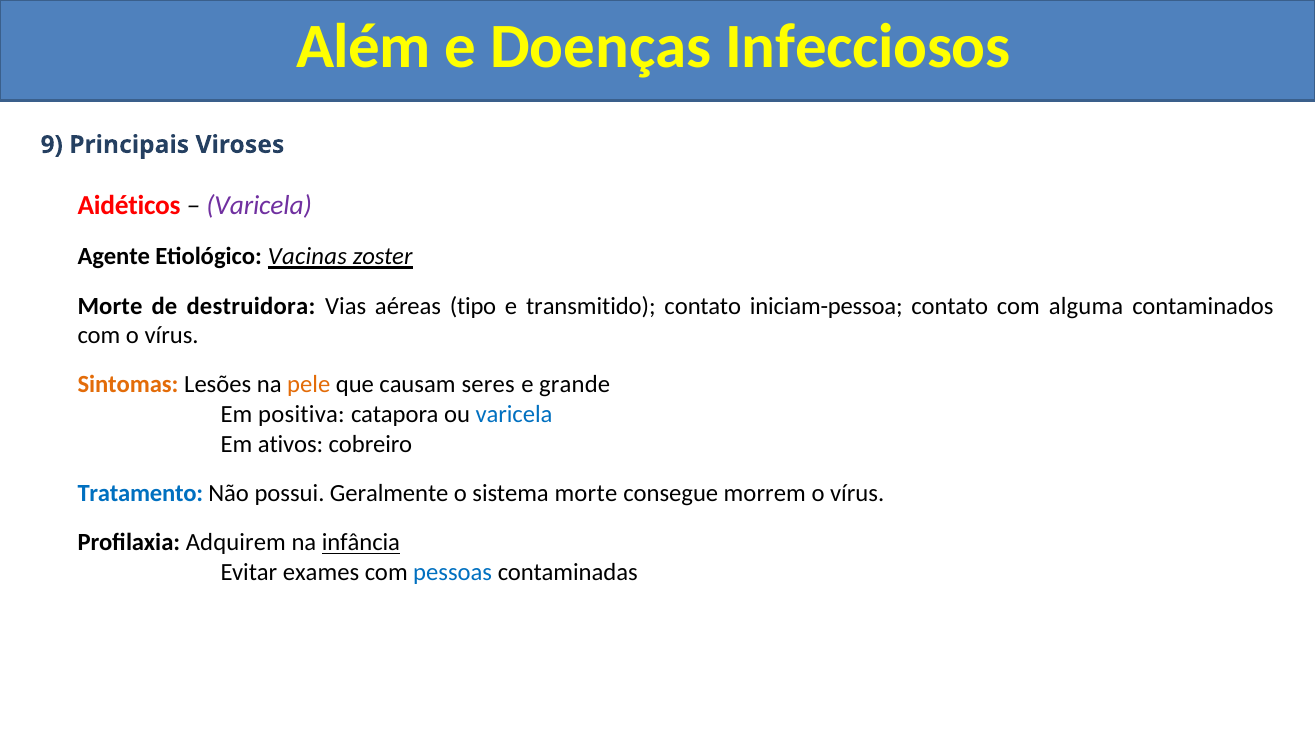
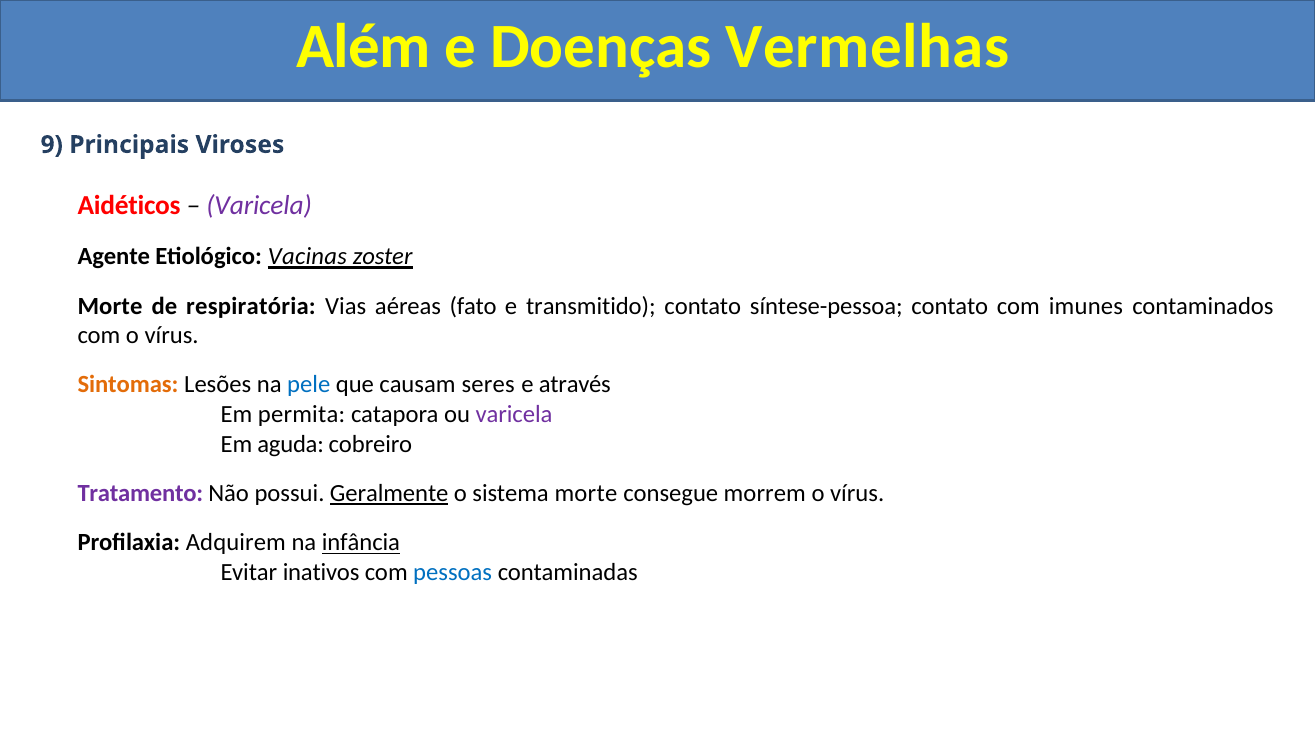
Infecciosos: Infecciosos -> Vermelhas
destruidora: destruidora -> respiratória
tipo: tipo -> fato
iniciam-pessoa: iniciam-pessoa -> síntese-pessoa
alguma: alguma -> imunes
pele colour: orange -> blue
grande: grande -> através
positiva: positiva -> permita
varicela at (514, 414) colour: blue -> purple
ativos: ativos -> aguda
Tratamento colour: blue -> purple
Geralmente underline: none -> present
exames: exames -> inativos
